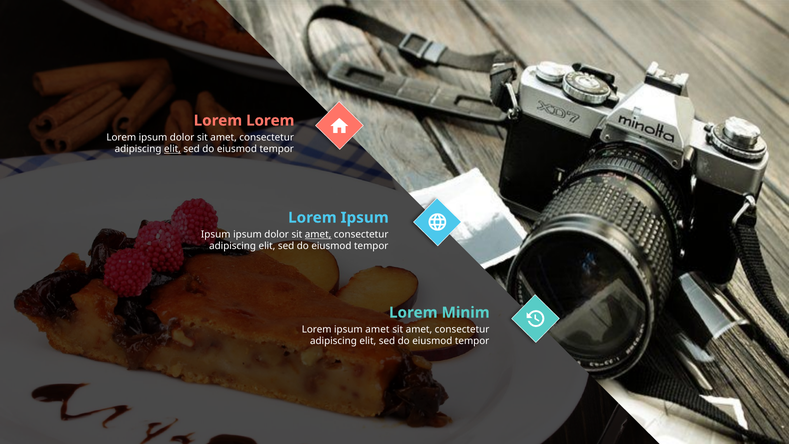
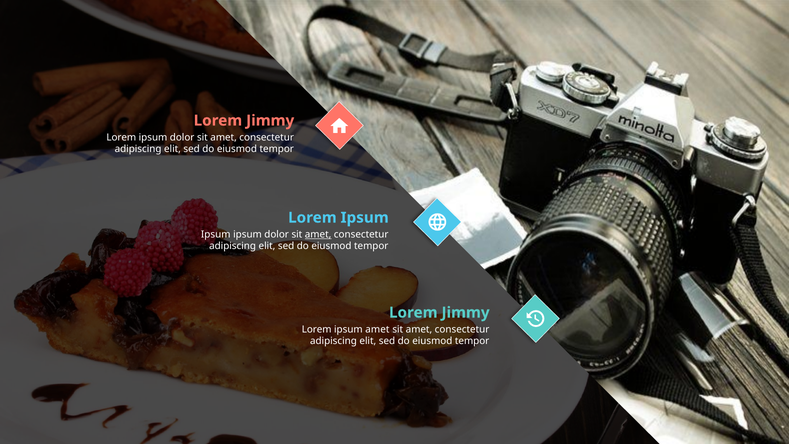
Lorem at (270, 121): Lorem -> Jimmy
elit at (172, 149) underline: present -> none
Minim at (466, 312): Minim -> Jimmy
